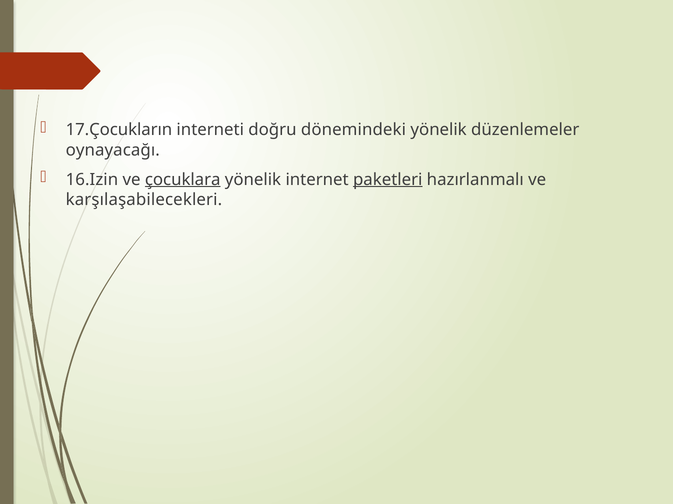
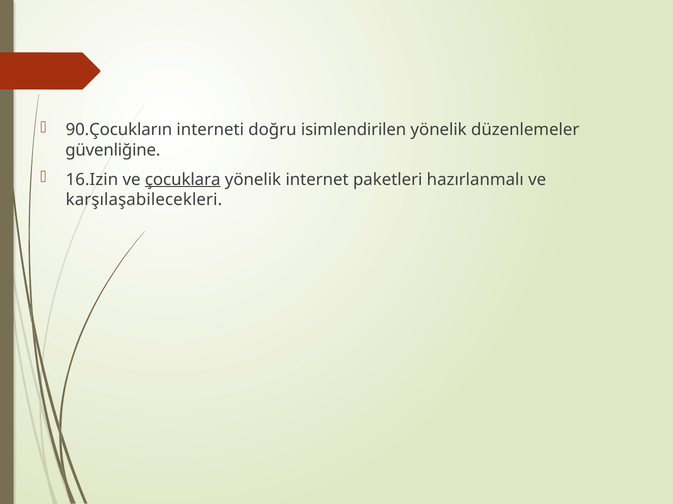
17.Çocukların: 17.Çocukların -> 90.Çocukların
dönemindeki: dönemindeki -> isimlendirilen
oynayacağı: oynayacağı -> güvenliğine
paketleri underline: present -> none
